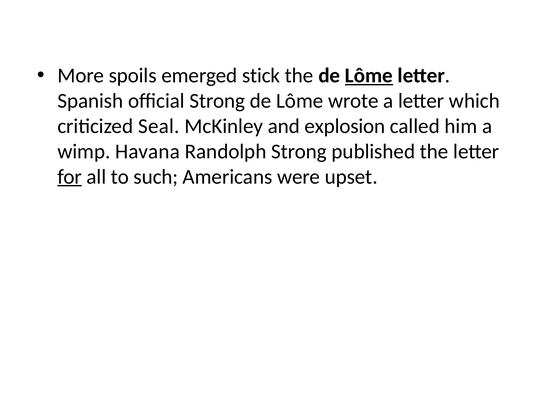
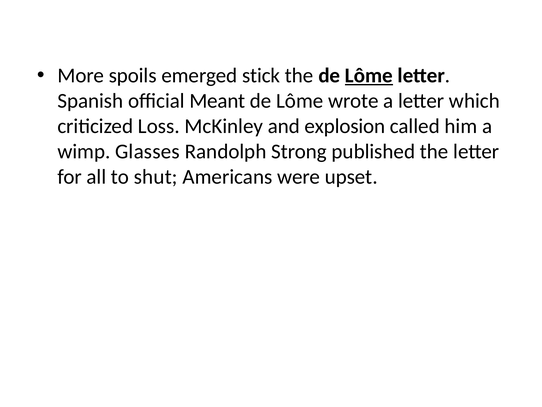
official Strong: Strong -> Meant
Seal: Seal -> Loss
Havana: Havana -> Glasses
for underline: present -> none
such: such -> shut
